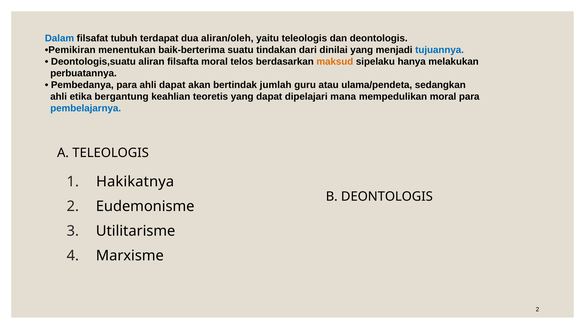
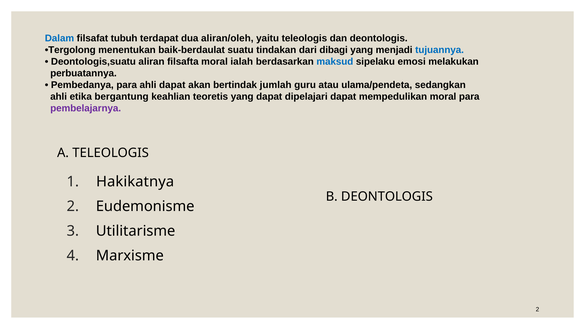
Pemikiran: Pemikiran -> Tergolong
baik-berterima: baik-berterima -> baik-berdaulat
dinilai: dinilai -> dibagi
telos: telos -> ialah
maksud colour: orange -> blue
hanya: hanya -> emosi
dipelajari mana: mana -> dapat
pembelajarnya colour: blue -> purple
